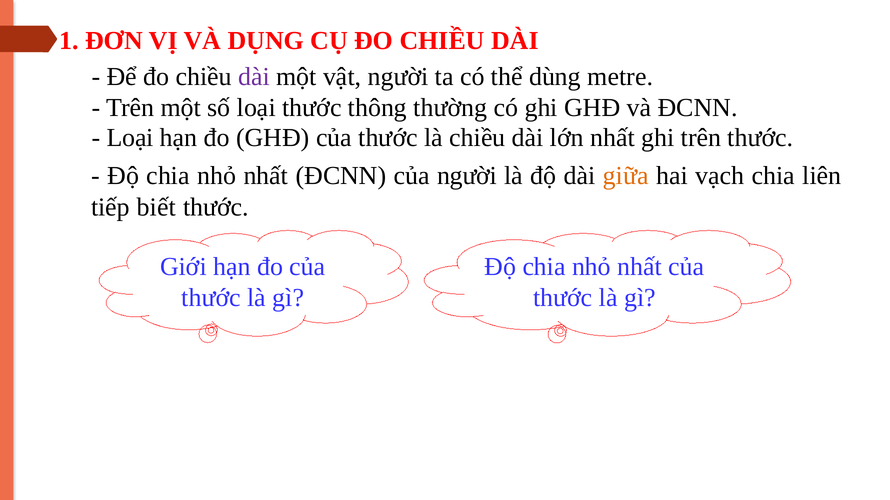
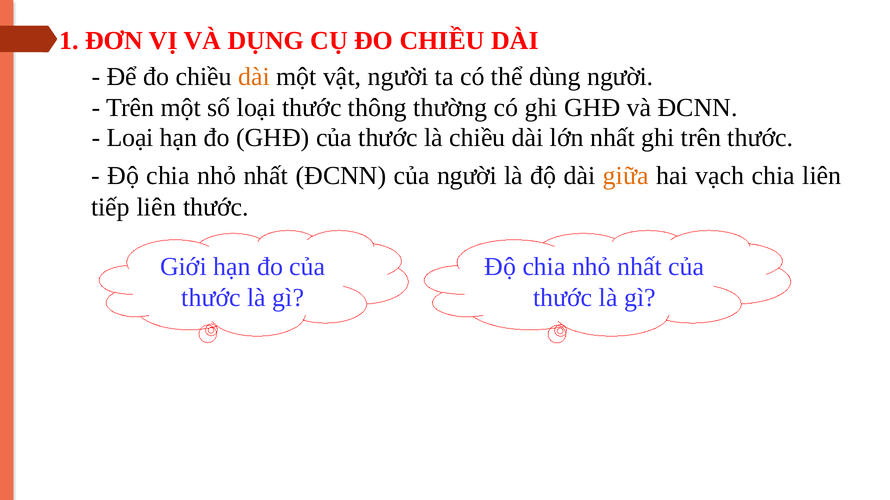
dài at (254, 77) colour: purple -> orange
dùng metre: metre -> người
tiếp biết: biết -> liên
